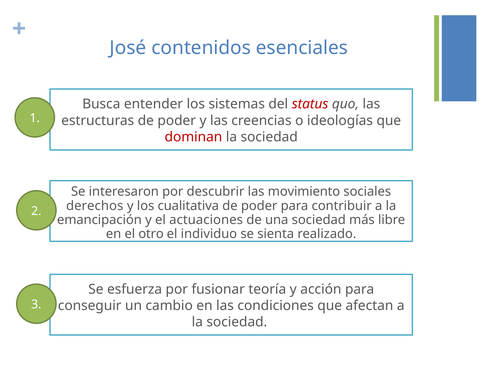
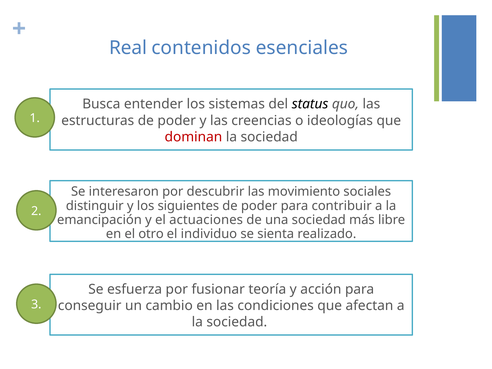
José: José -> Real
status colour: red -> black
derechos: derechos -> distinguir
cualitativa: cualitativa -> siguientes
